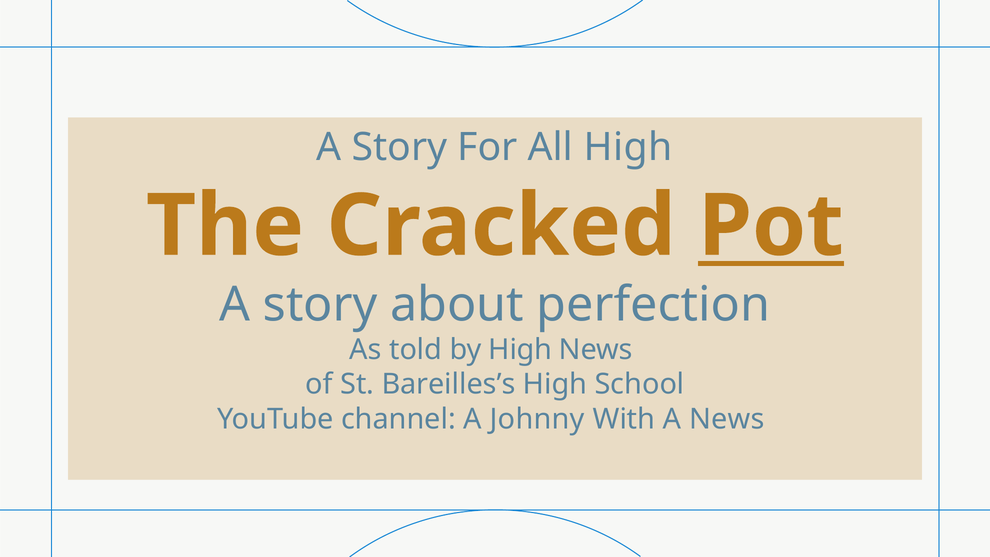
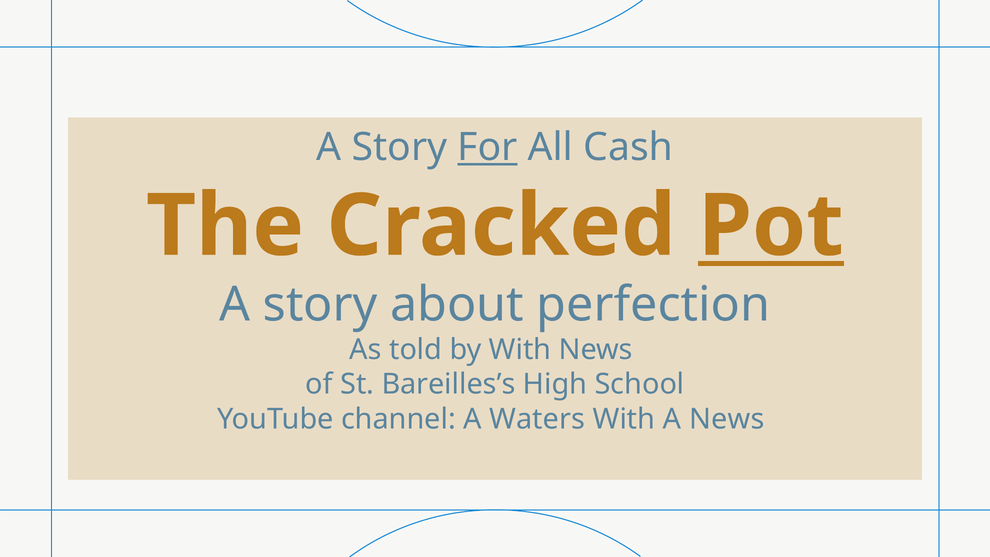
For underline: none -> present
All High: High -> Cash
by High: High -> With
Johnny: Johnny -> Waters
